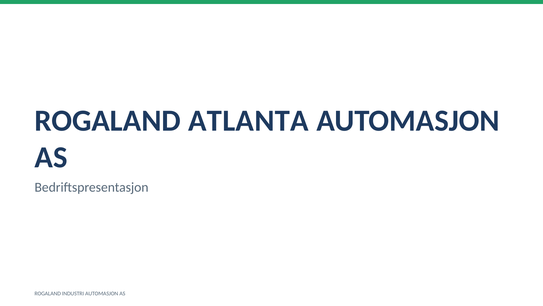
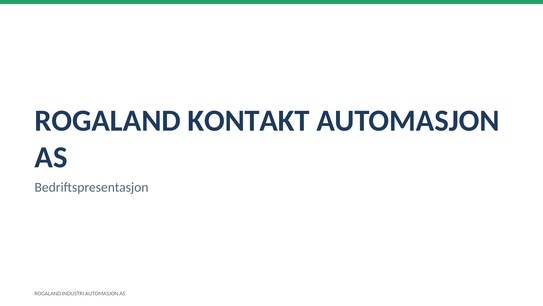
ATLANTA: ATLANTA -> KONTAKT
